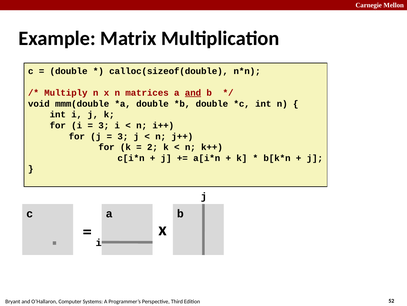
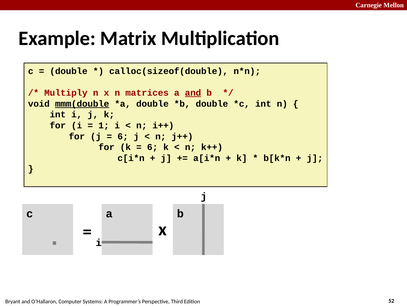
mmm(double underline: none -> present
3 at (104, 125): 3 -> 1
3 at (123, 136): 3 -> 6
2 at (152, 147): 2 -> 6
